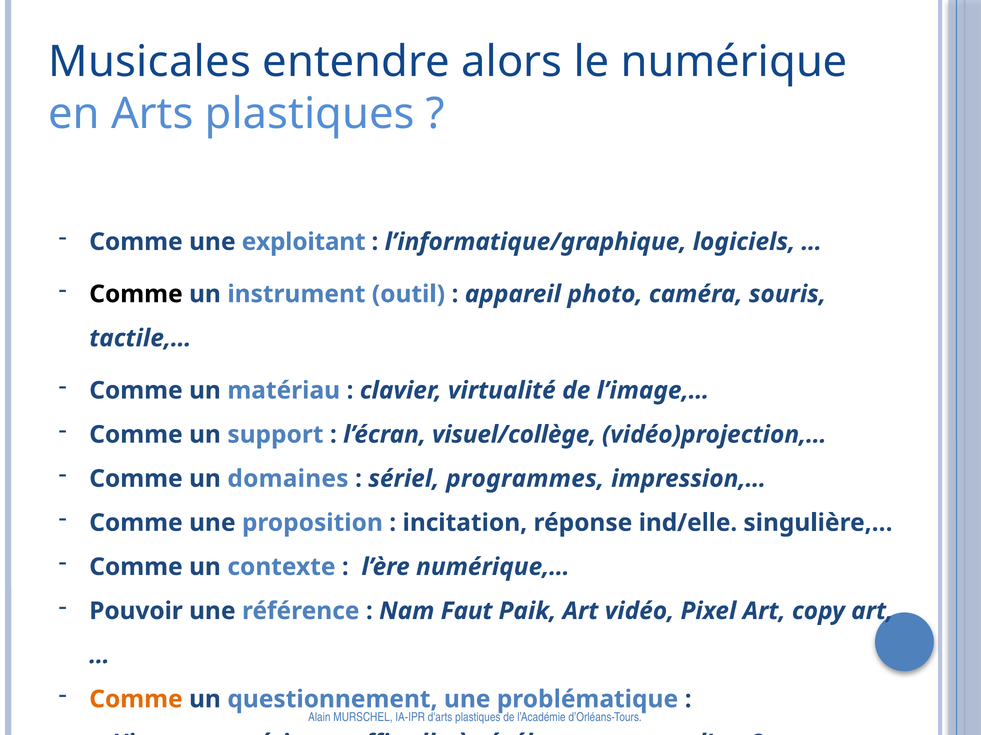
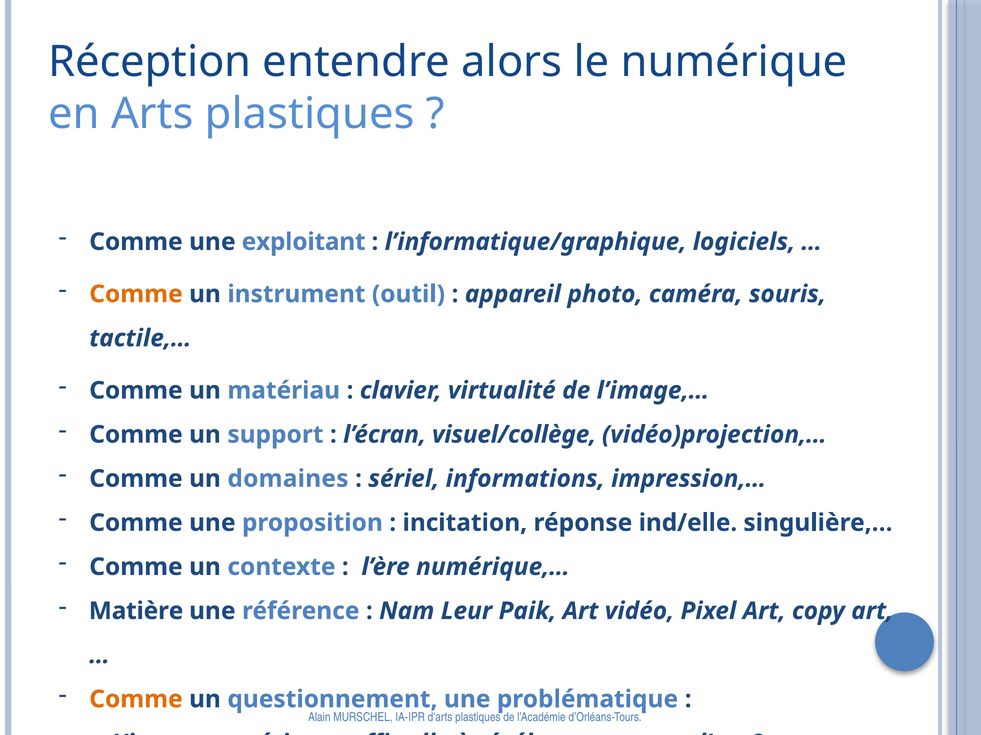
Musicales: Musicales -> Réception
Comme at (136, 294) colour: black -> orange
programmes: programmes -> informations
Pouvoir: Pouvoir -> Matière
Faut: Faut -> Leur
